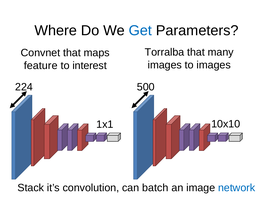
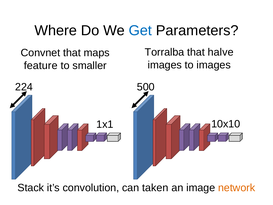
many: many -> halve
interest: interest -> smaller
batch: batch -> taken
network colour: blue -> orange
